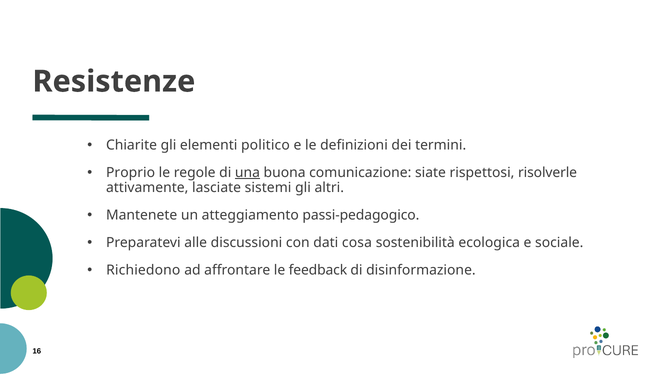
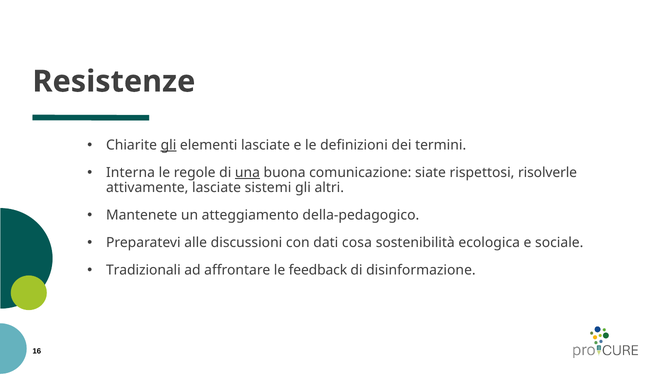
gli at (169, 145) underline: none -> present
elementi politico: politico -> lasciate
Proprio: Proprio -> Interna
passi-pedagogico: passi-pedagogico -> della-pedagogico
Richiedono: Richiedono -> Tradizionali
